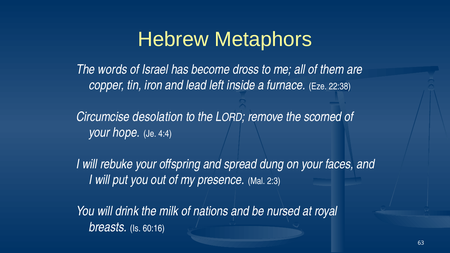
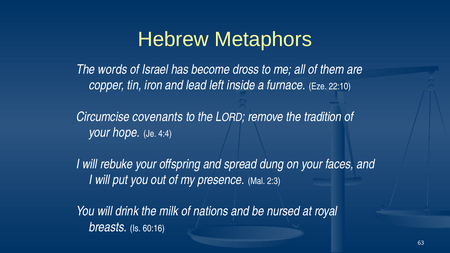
22:38: 22:38 -> 22:10
desolation: desolation -> covenants
scorned: scorned -> tradition
